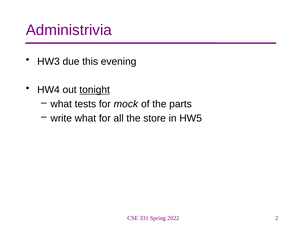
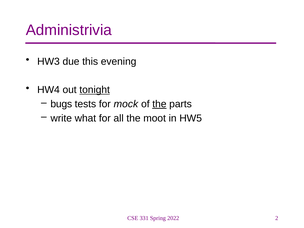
what at (61, 104): what -> bugs
the at (159, 104) underline: none -> present
store: store -> moot
